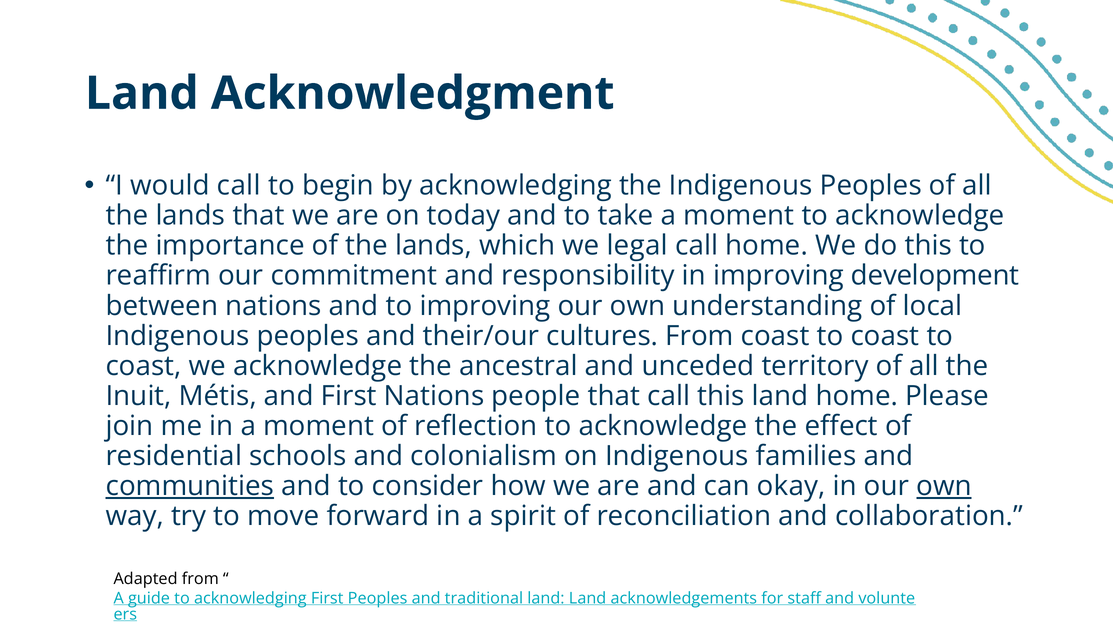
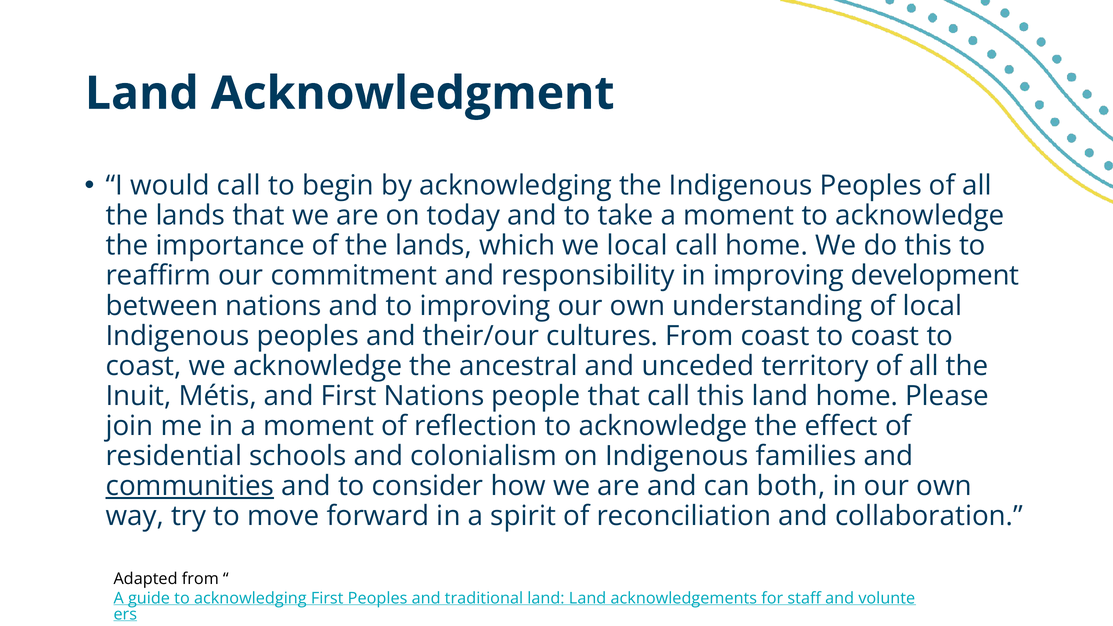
we legal: legal -> local
okay: okay -> both
own at (944, 486) underline: present -> none
